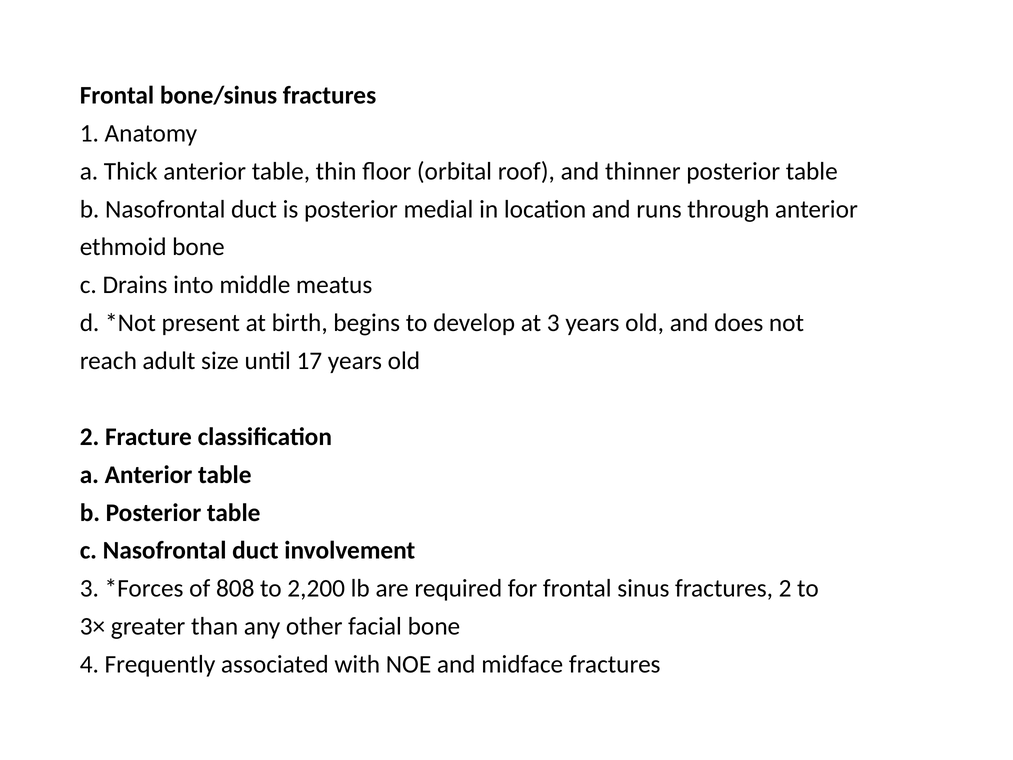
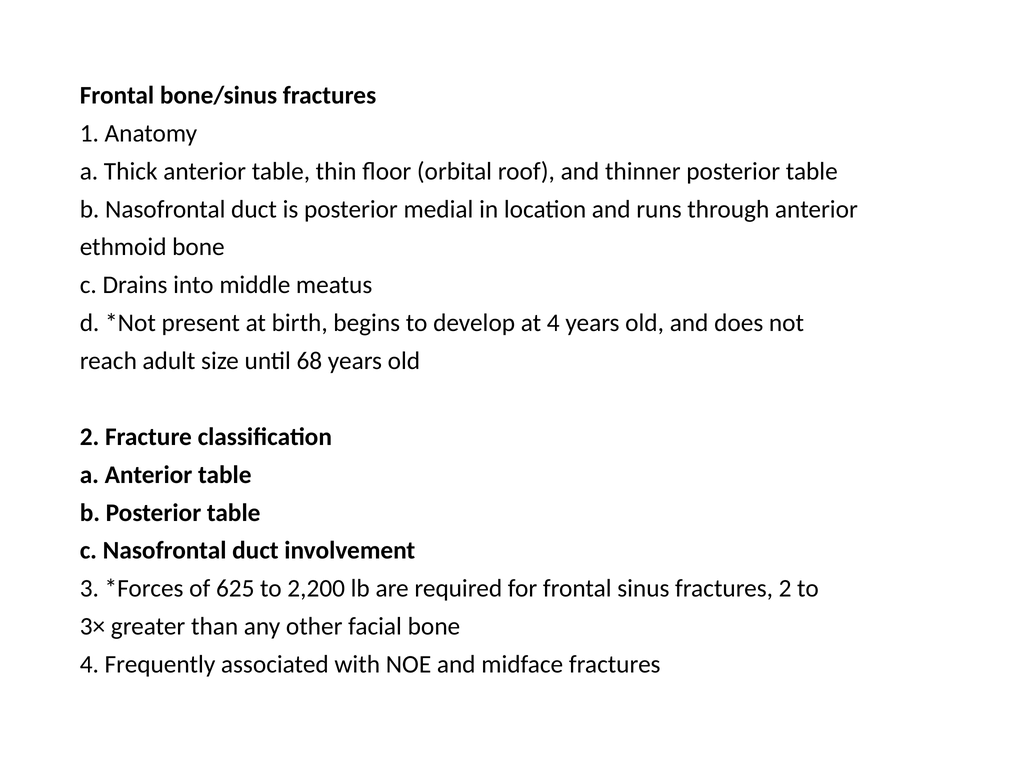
at 3: 3 -> 4
17: 17 -> 68
808: 808 -> 625
